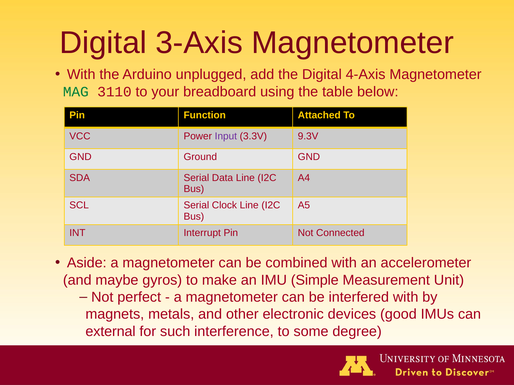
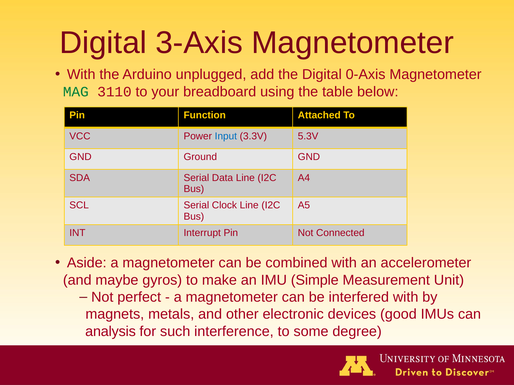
4-Axis: 4-Axis -> 0-Axis
Input colour: purple -> blue
9.3V: 9.3V -> 5.3V
external: external -> analysis
